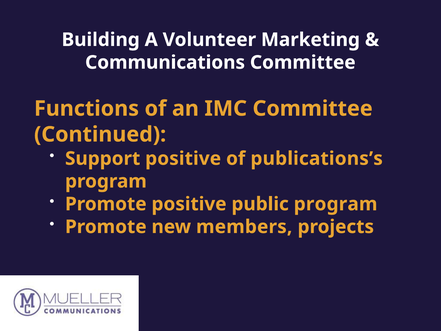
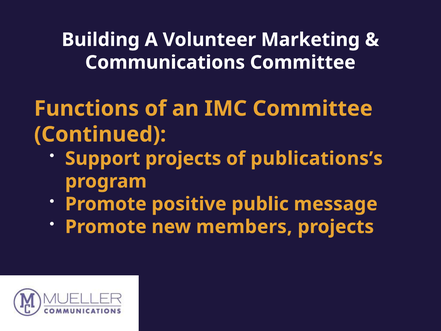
Support positive: positive -> projects
public program: program -> message
